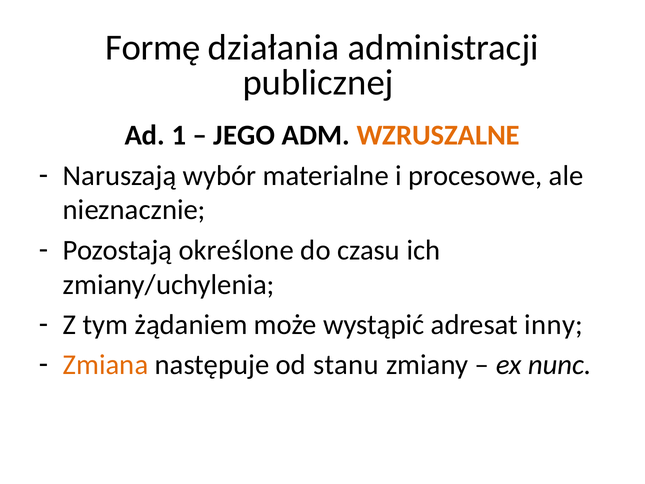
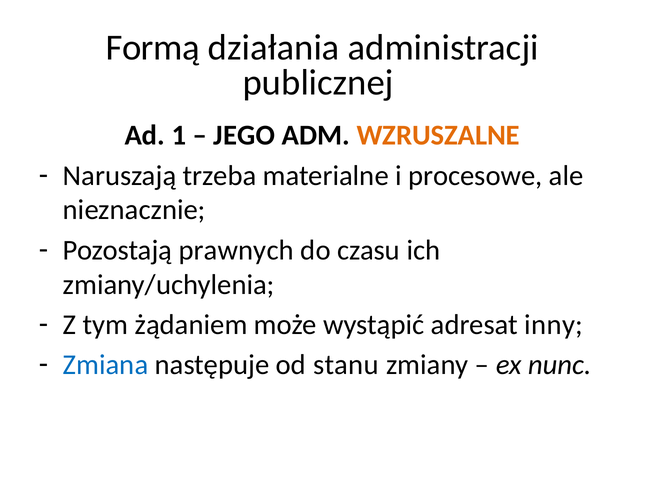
Formę: Formę -> Formą
wybór: wybór -> trzeba
określone: określone -> prawnych
Zmiana colour: orange -> blue
